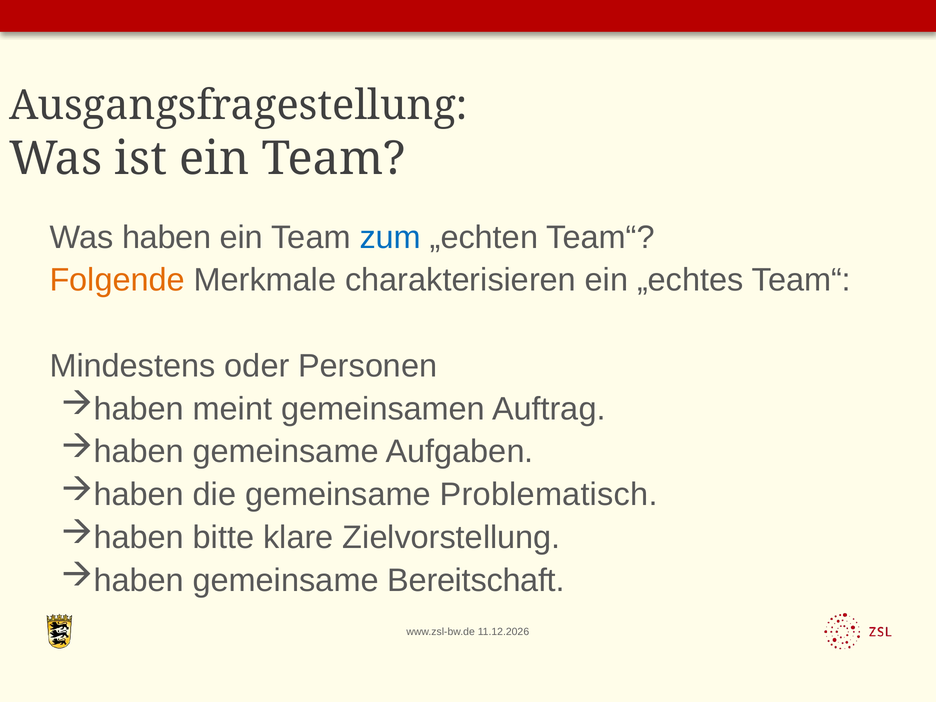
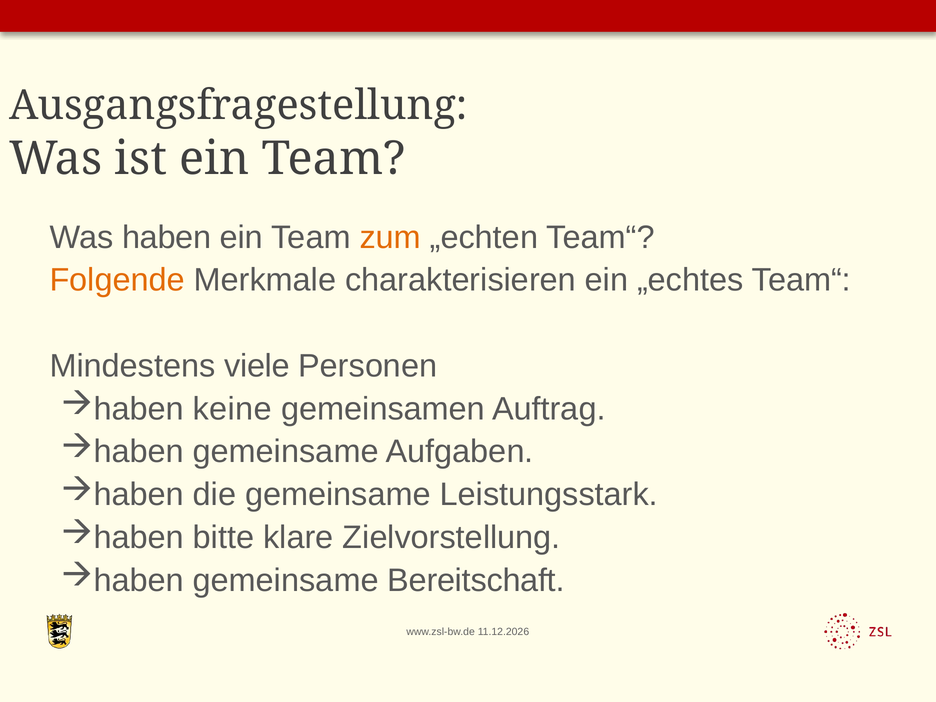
zum colour: blue -> orange
oder: oder -> viele
meint: meint -> keine
Problematisch: Problematisch -> Leistungsstark
